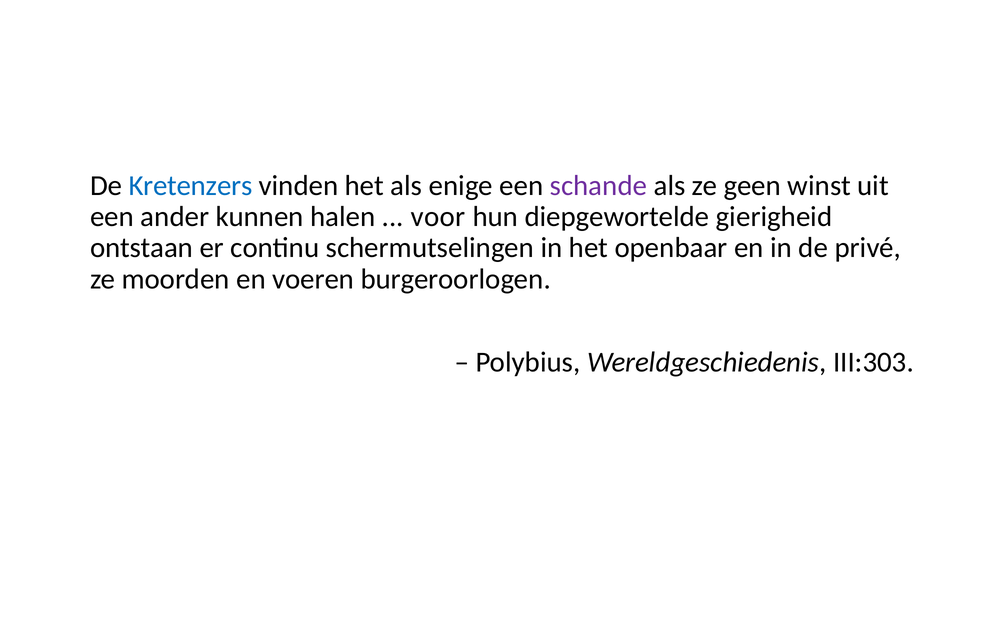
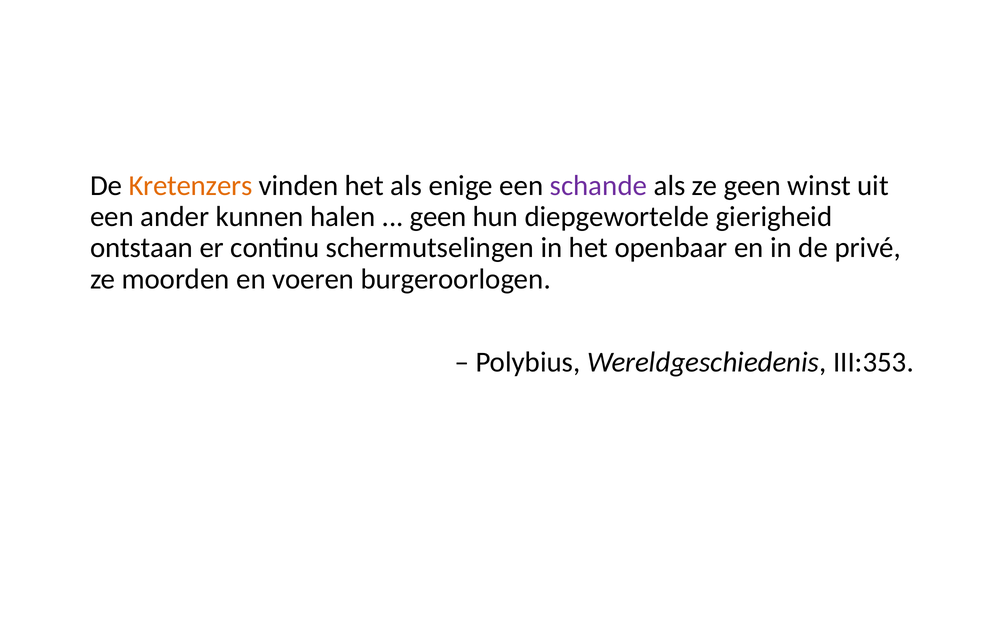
Kretenzers colour: blue -> orange
voor at (438, 217): voor -> geen
III:303: III:303 -> III:353
